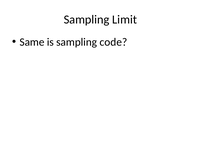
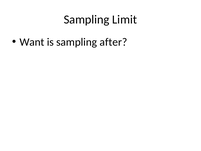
Same: Same -> Want
code: code -> after
